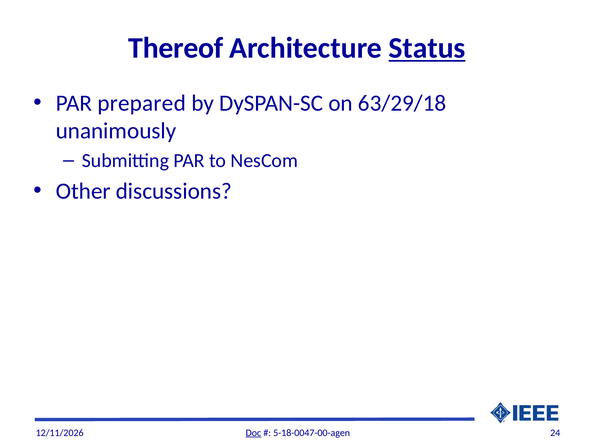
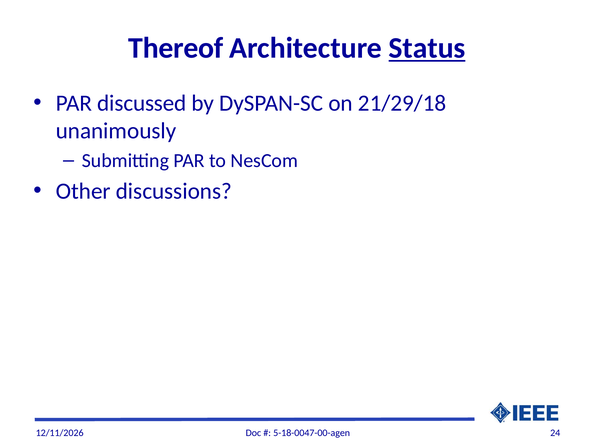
prepared: prepared -> discussed
63/29/18: 63/29/18 -> 21/29/18
Doc underline: present -> none
